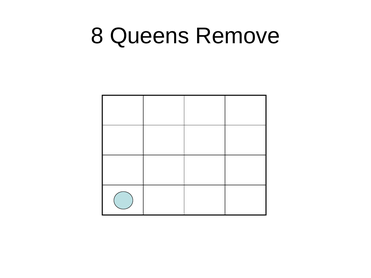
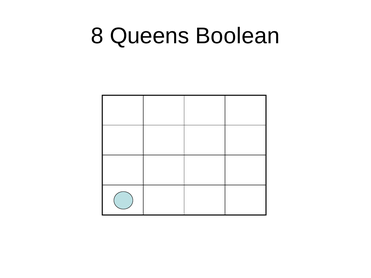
Remove: Remove -> Boolean
